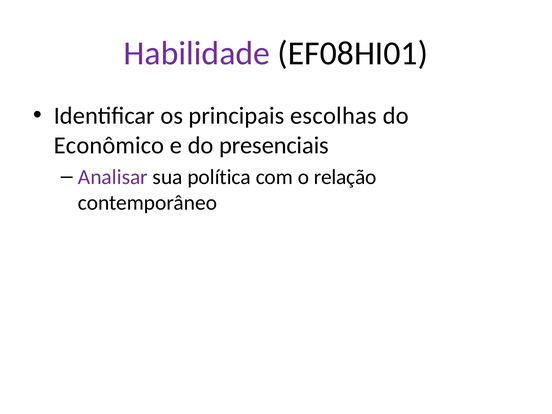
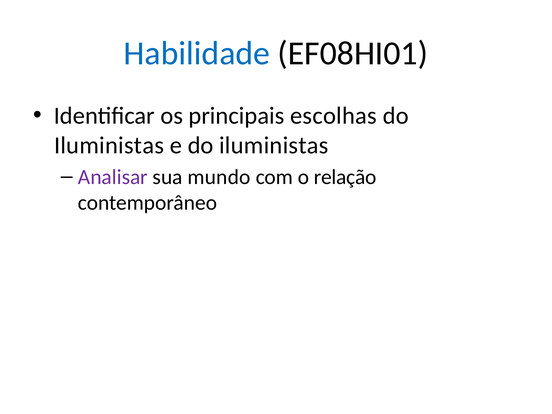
Habilidade colour: purple -> blue
Econômico at (109, 145): Econômico -> Iluministas
e do presenciais: presenciais -> iluministas
política: política -> mundo
